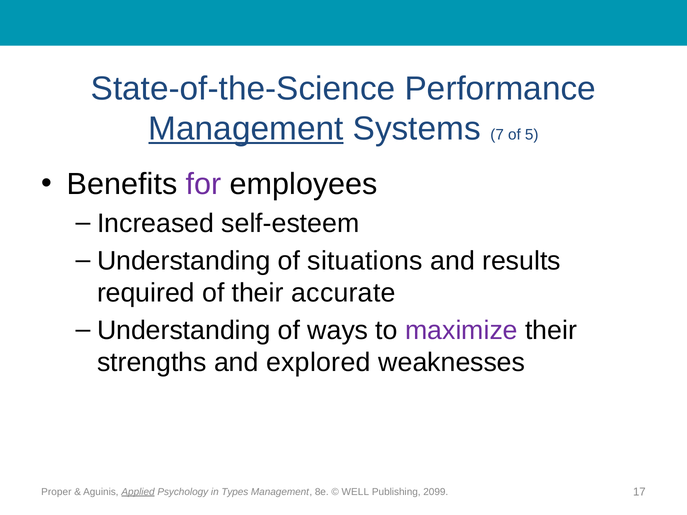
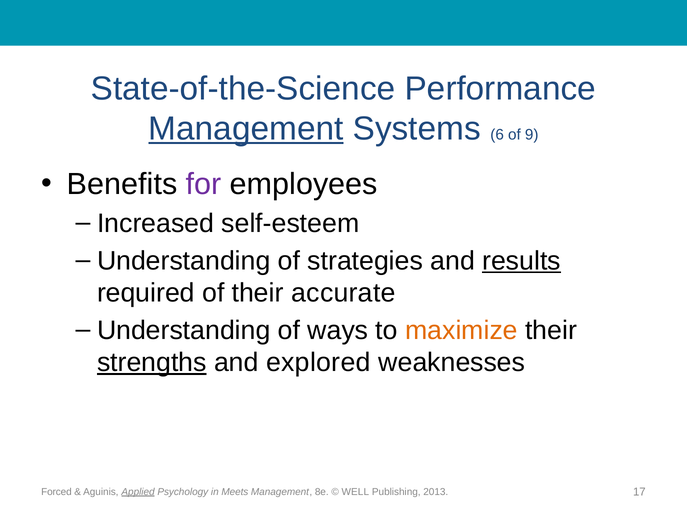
7: 7 -> 6
5: 5 -> 9
situations: situations -> strategies
results underline: none -> present
maximize colour: purple -> orange
strengths underline: none -> present
Proper: Proper -> Forced
Types: Types -> Meets
2099: 2099 -> 2013
